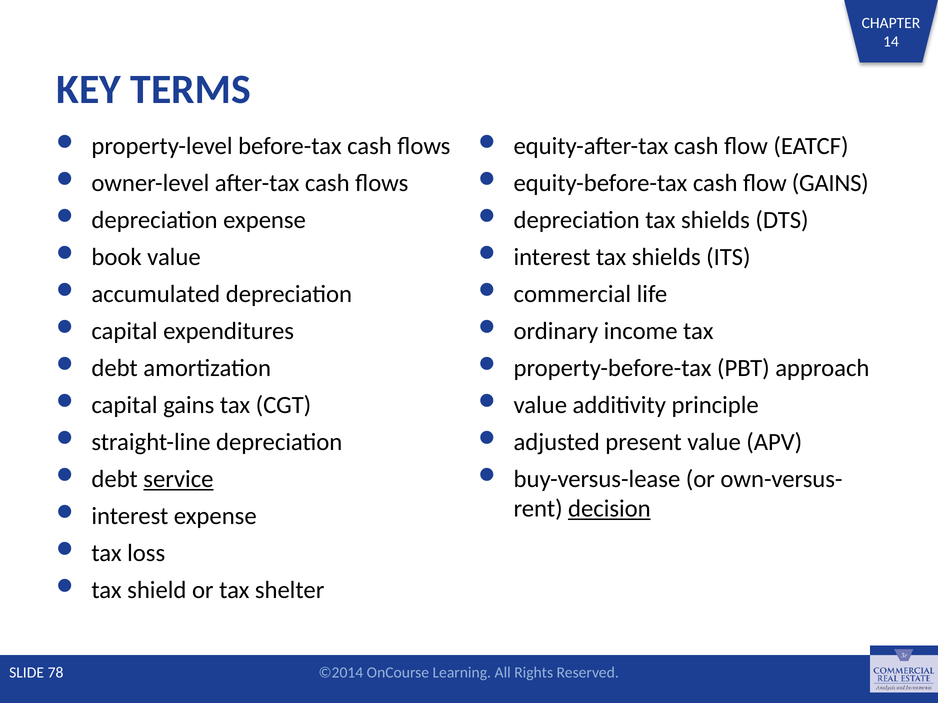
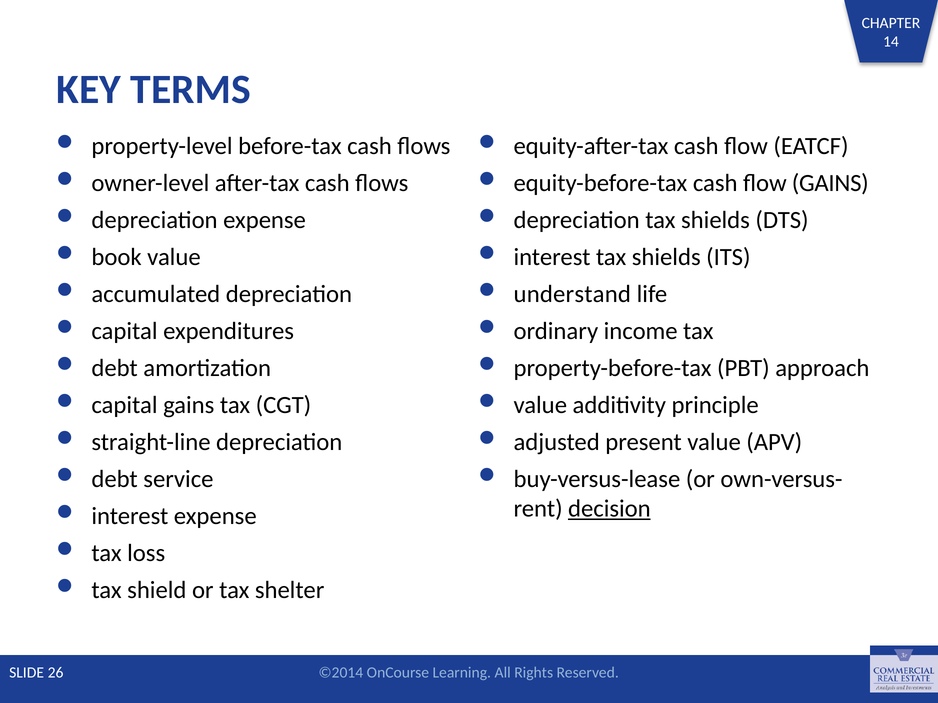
commercial: commercial -> understand
service underline: present -> none
78: 78 -> 26
